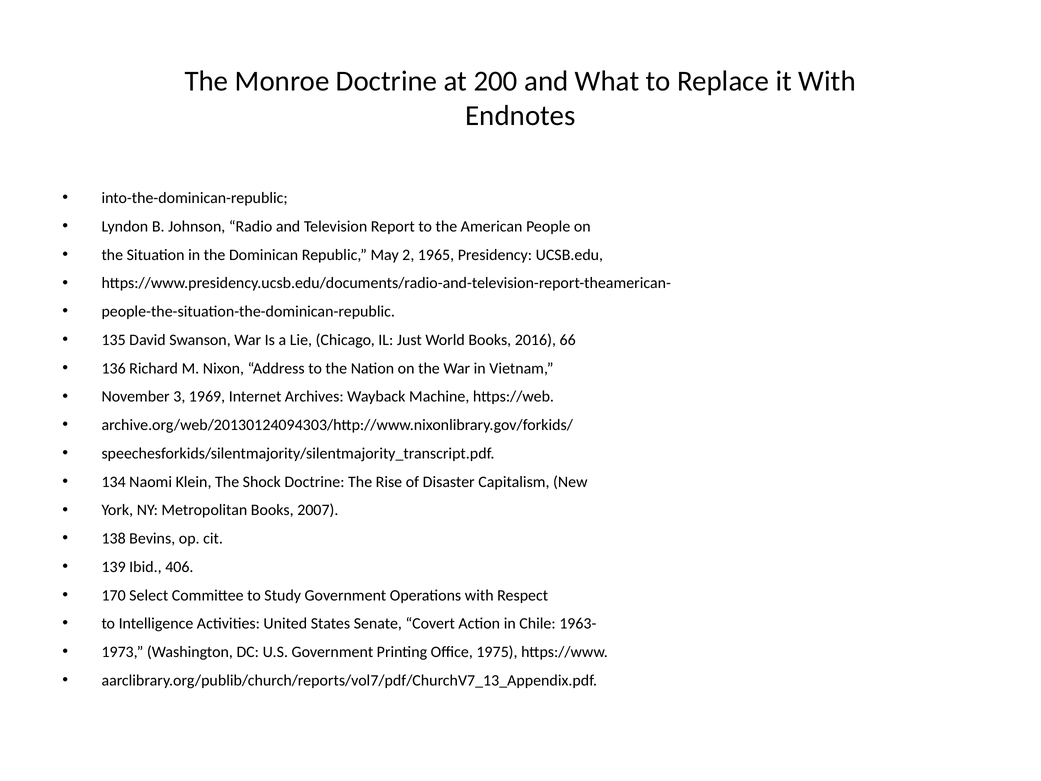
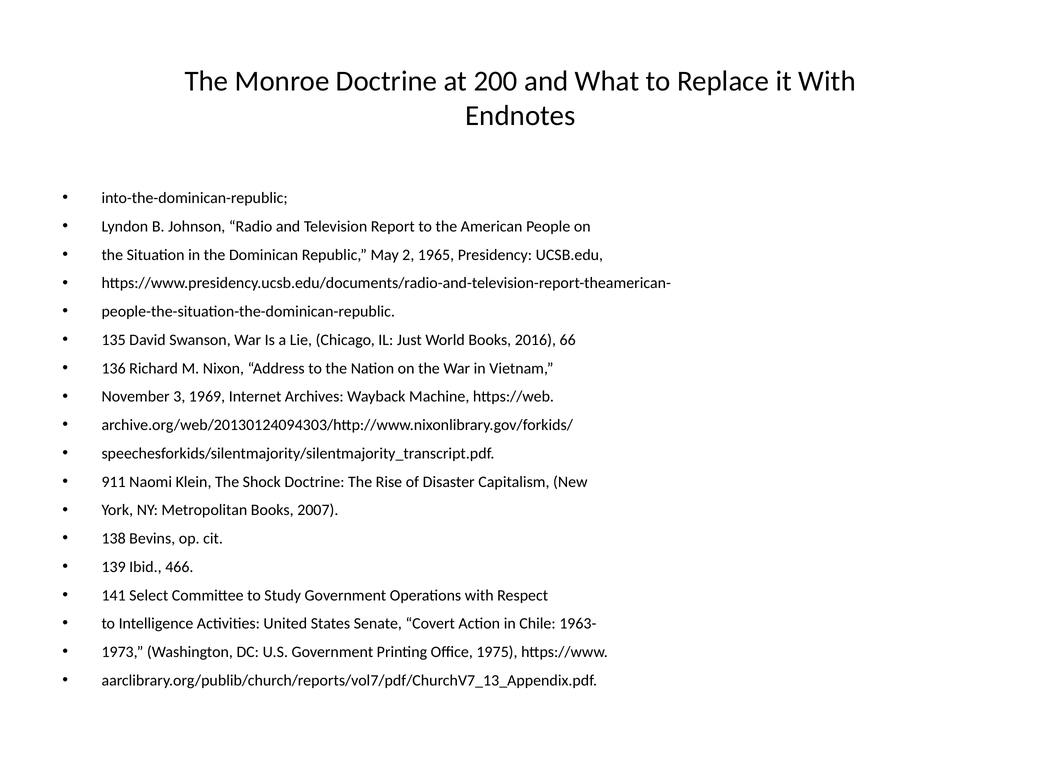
134: 134 -> 911
406: 406 -> 466
170: 170 -> 141
